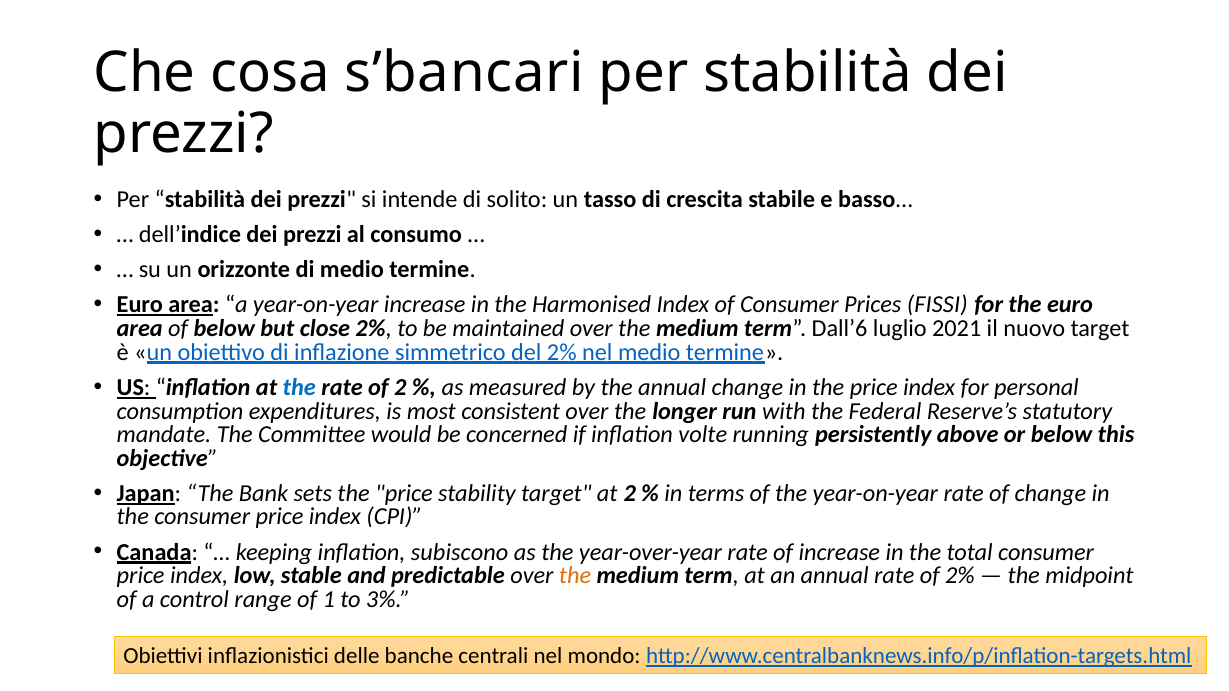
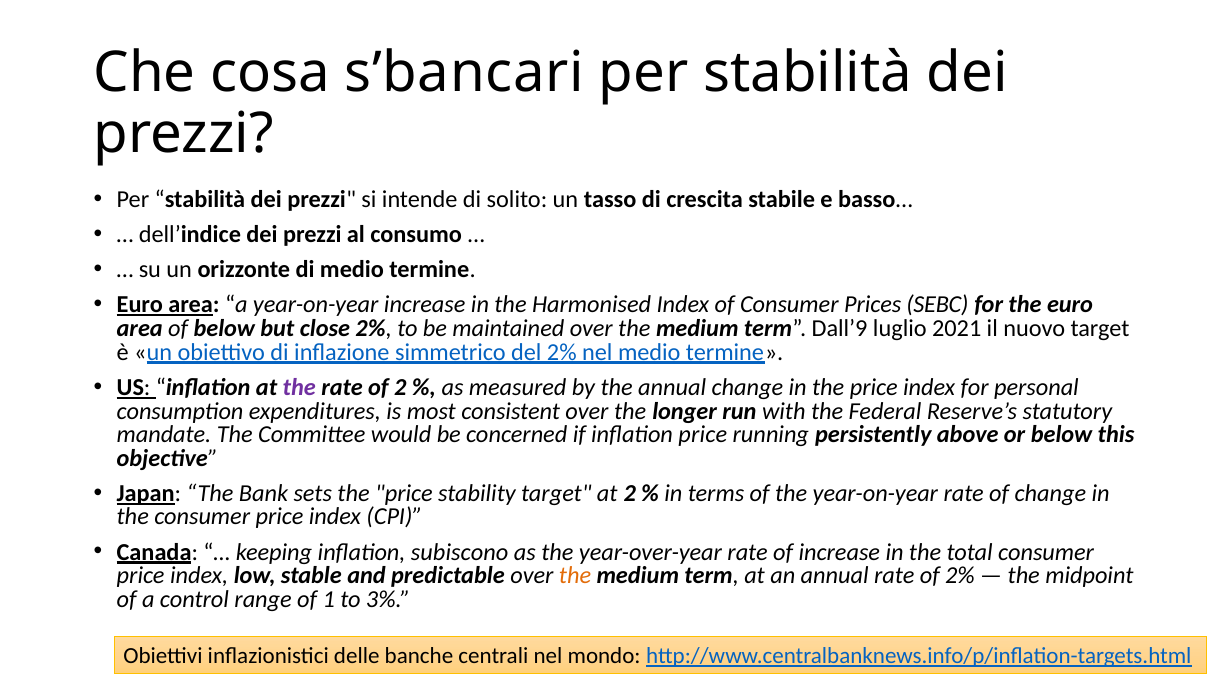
FISSI: FISSI -> SEBC
Dall’6: Dall’6 -> Dall’9
the at (299, 388) colour: blue -> purple
inflation volte: volte -> price
